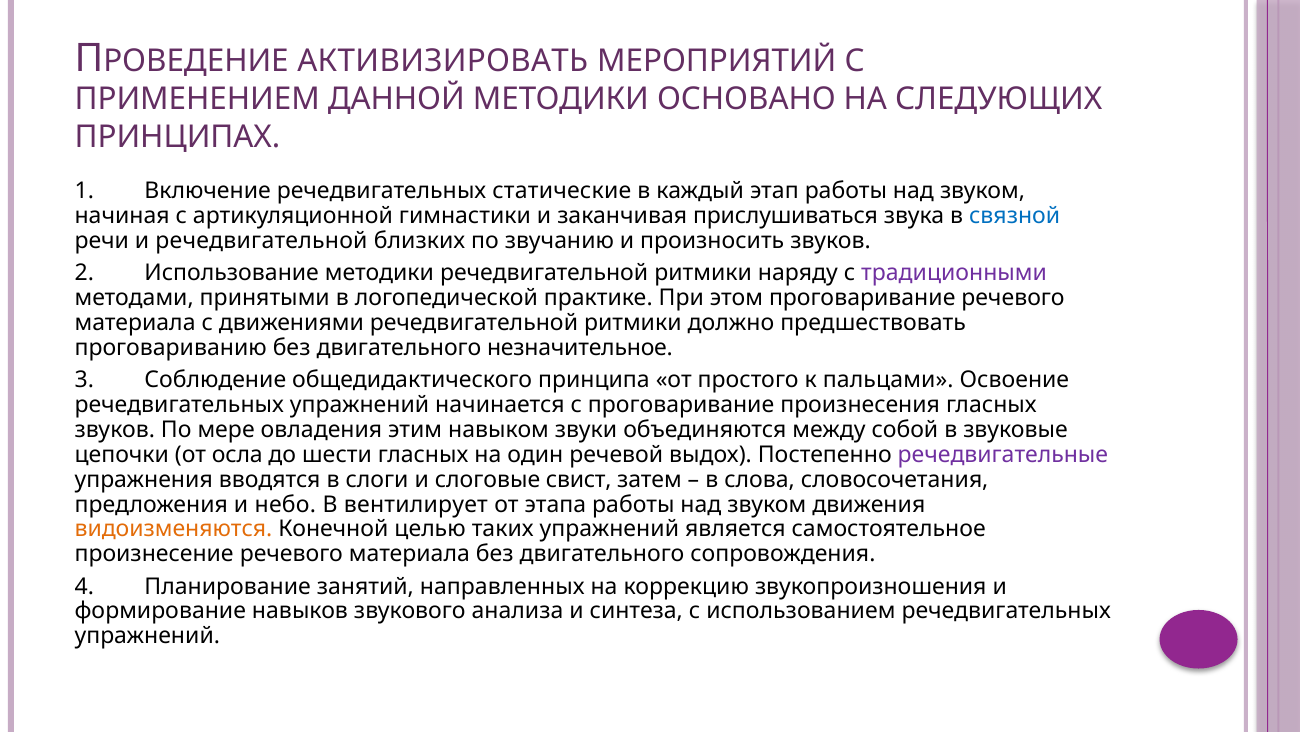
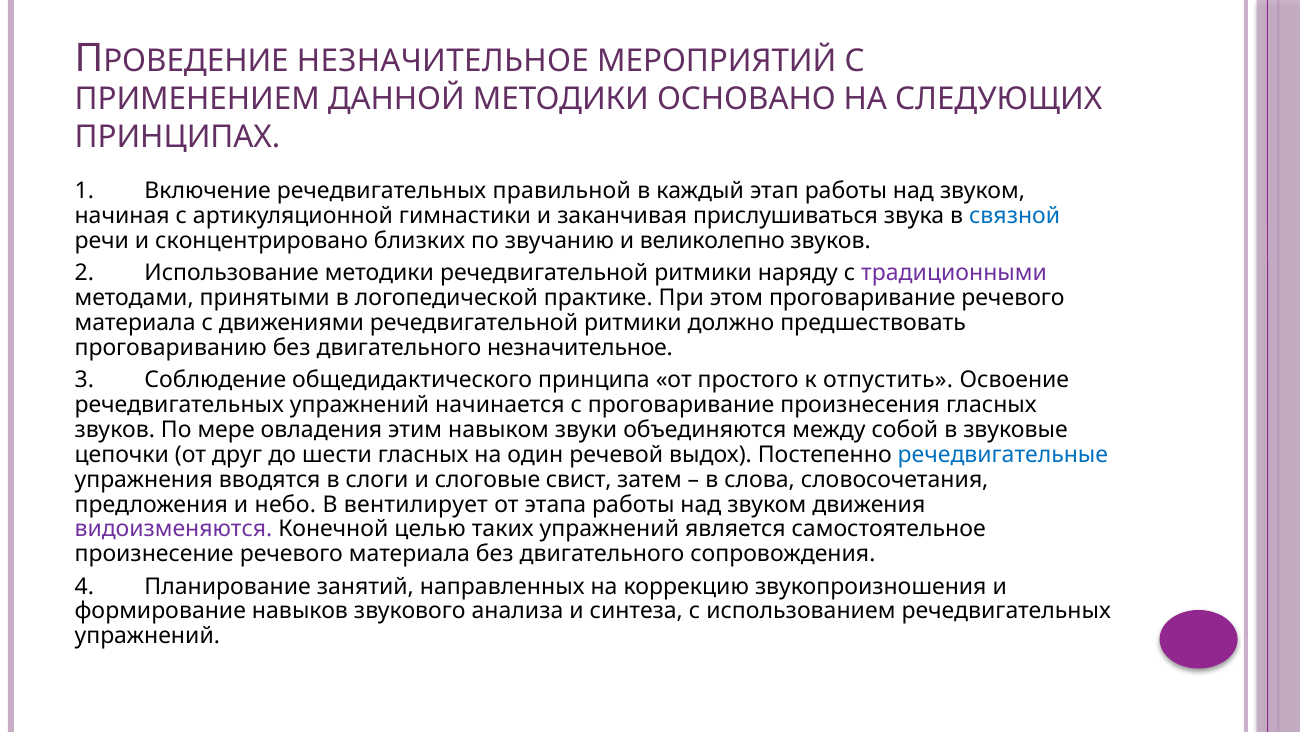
АКТИВИЗИРОВАТЬ at (443, 61): АКТИВИЗИРОВАТЬ -> НЕЗНАЧИТЕЛЬНОЕ
статические: статические -> правильной
и речедвигательной: речедвигательной -> сконцентрировано
произносить: произносить -> великолепно
пальцами: пальцами -> отпустить
осла: осла -> друг
речедвигательные colour: purple -> blue
видоизменяются colour: orange -> purple
